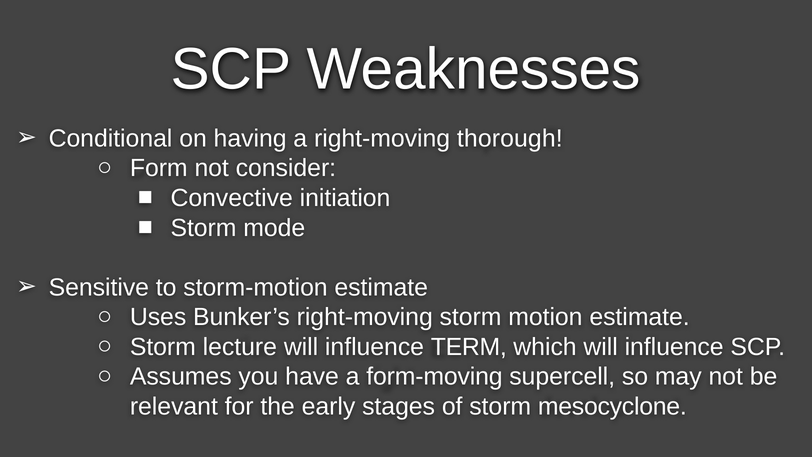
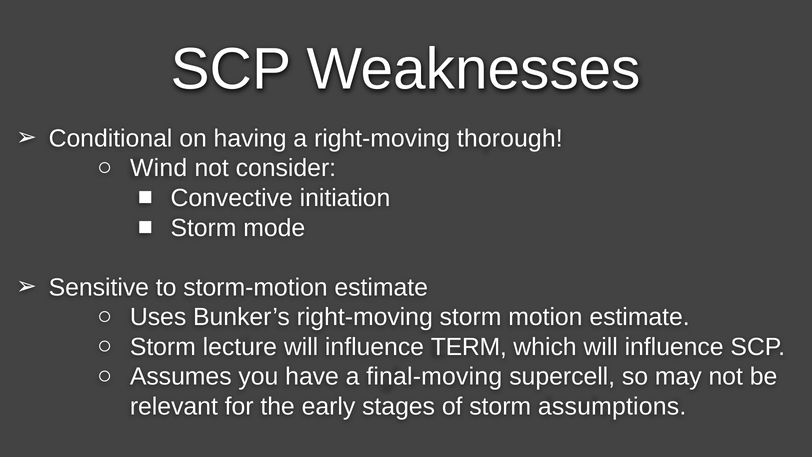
Form: Form -> Wind
form-moving: form-moving -> final-moving
mesocyclone: mesocyclone -> assumptions
